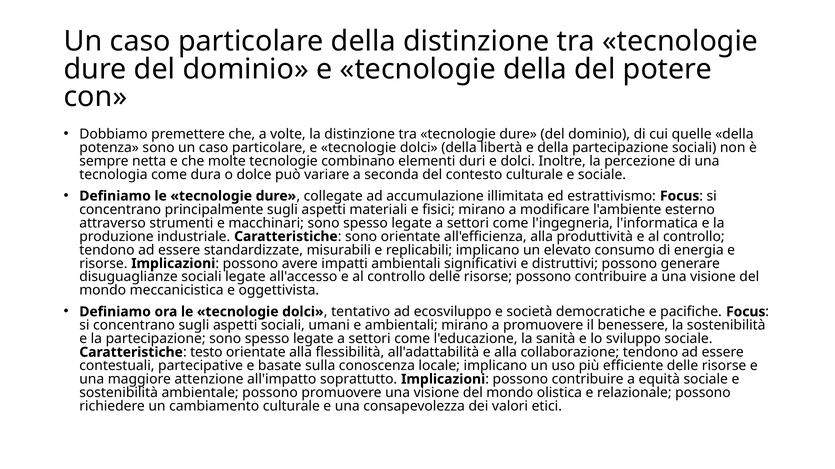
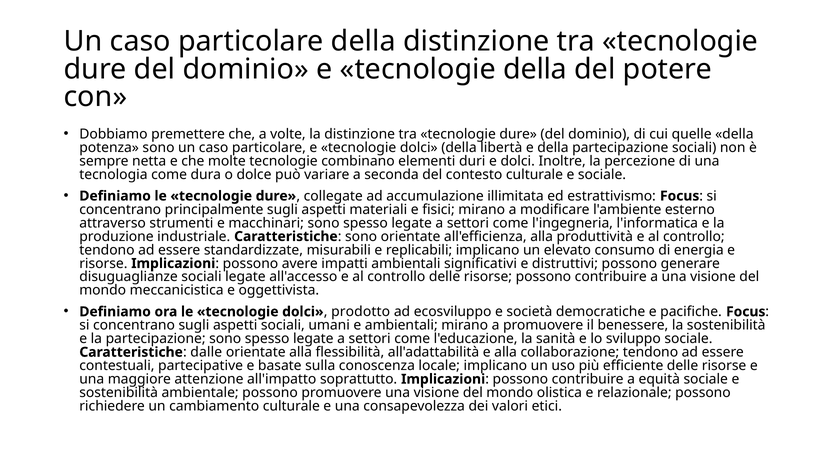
tentativo: tentativo -> prodotto
testo: testo -> dalle
